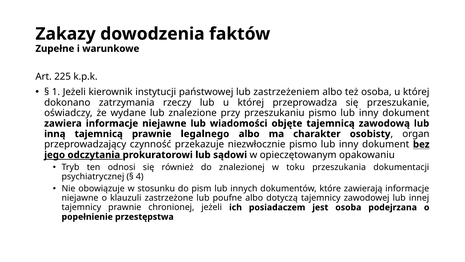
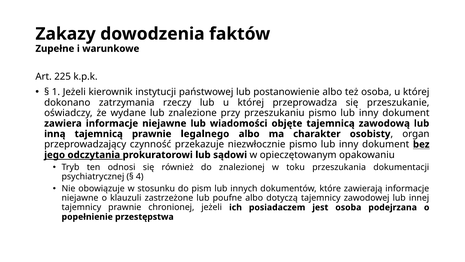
zastrzeżeniem: zastrzeżeniem -> postanowienie
